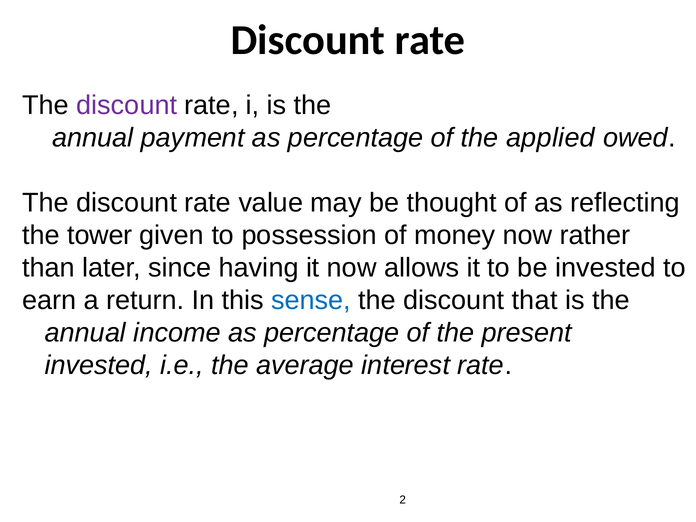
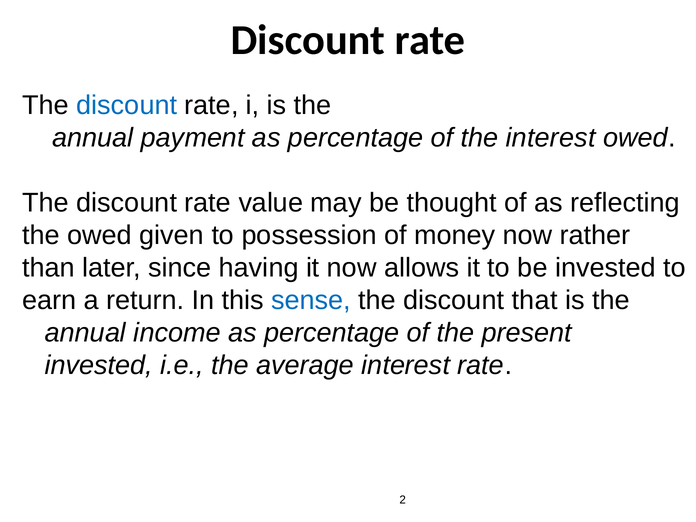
discount at (127, 106) colour: purple -> blue
the applied: applied -> interest
the tower: tower -> owed
